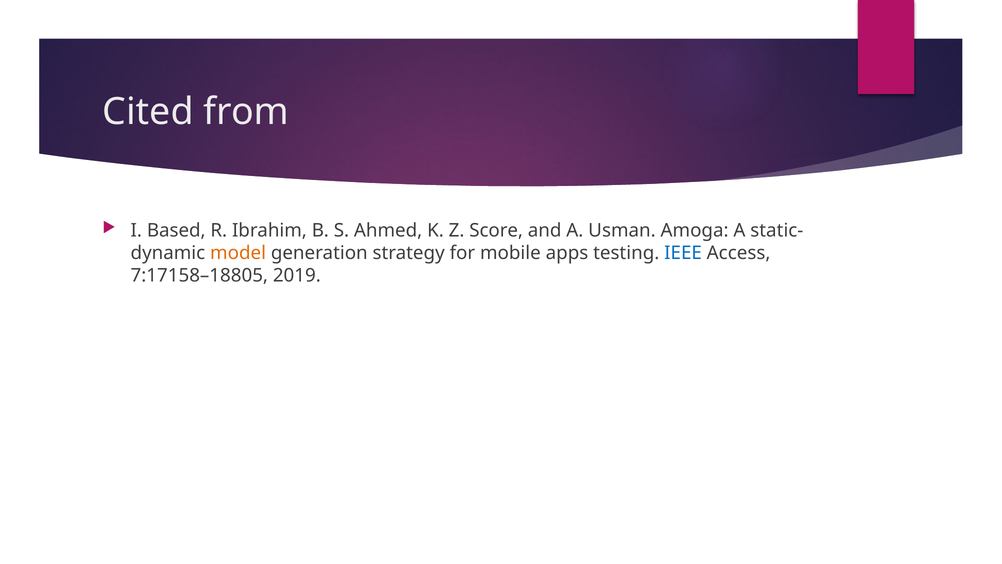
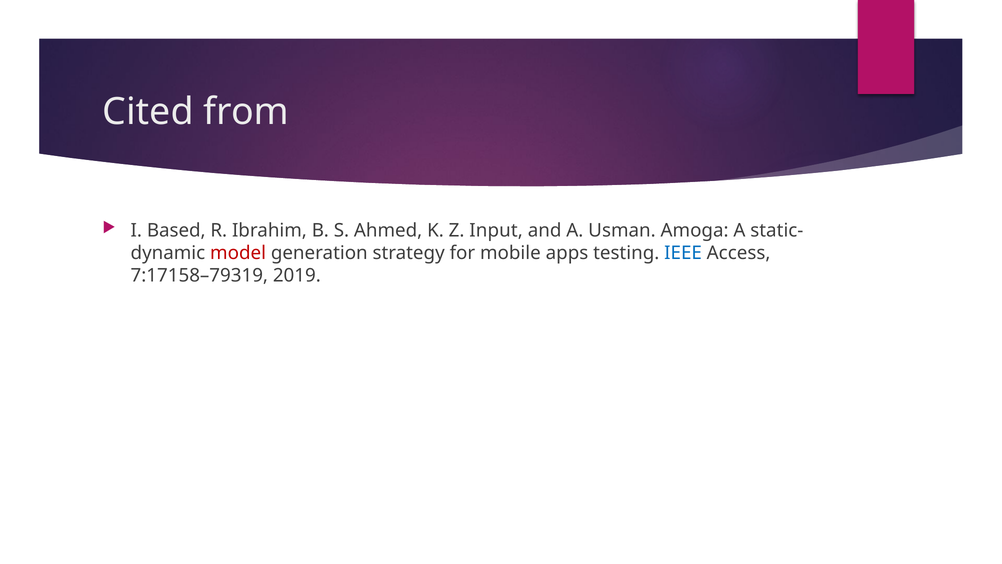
Score: Score -> Input
model colour: orange -> red
7:17158–18805: 7:17158–18805 -> 7:17158–79319
